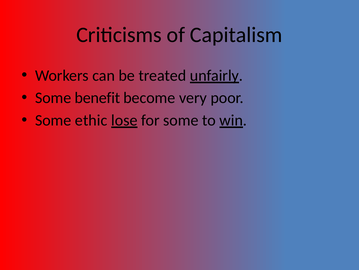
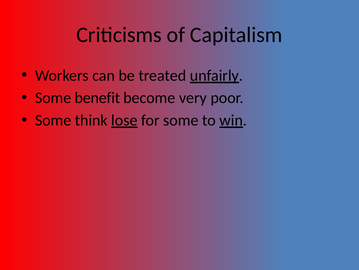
ethic: ethic -> think
